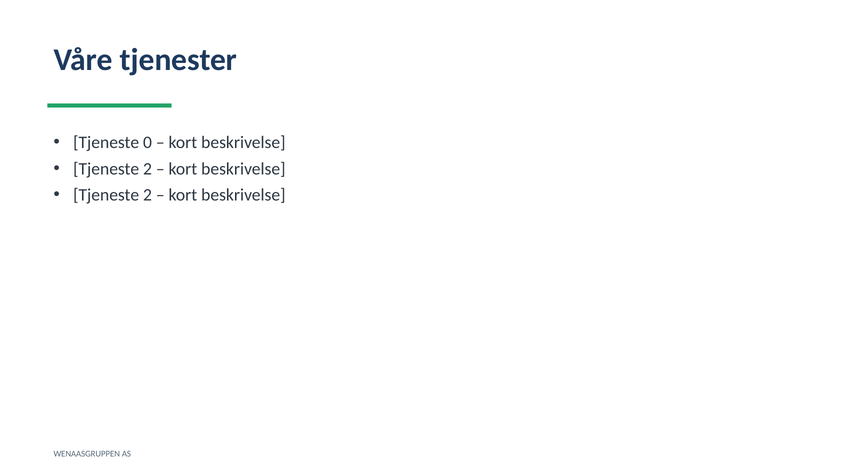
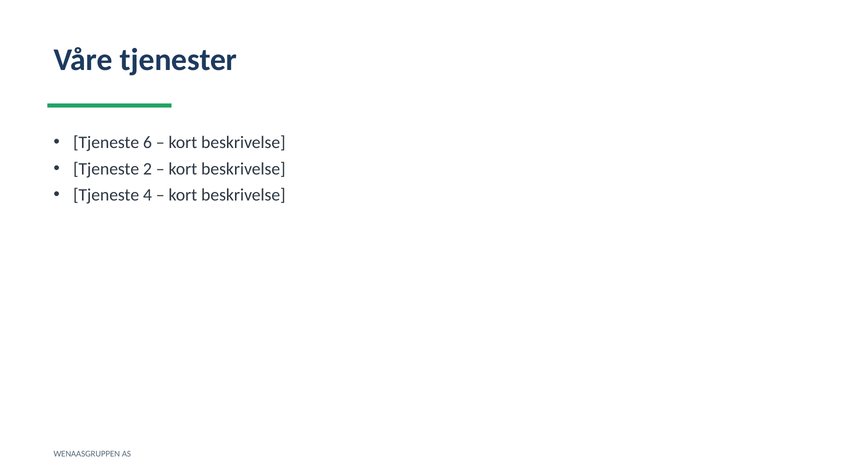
0: 0 -> 6
2 at (147, 195): 2 -> 4
